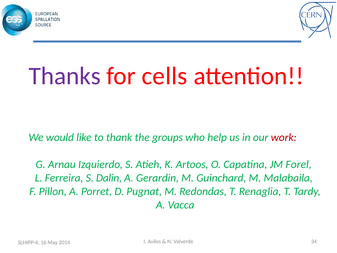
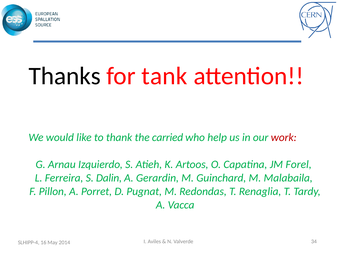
Thanks colour: purple -> black
cells: cells -> tank
groups: groups -> carried
